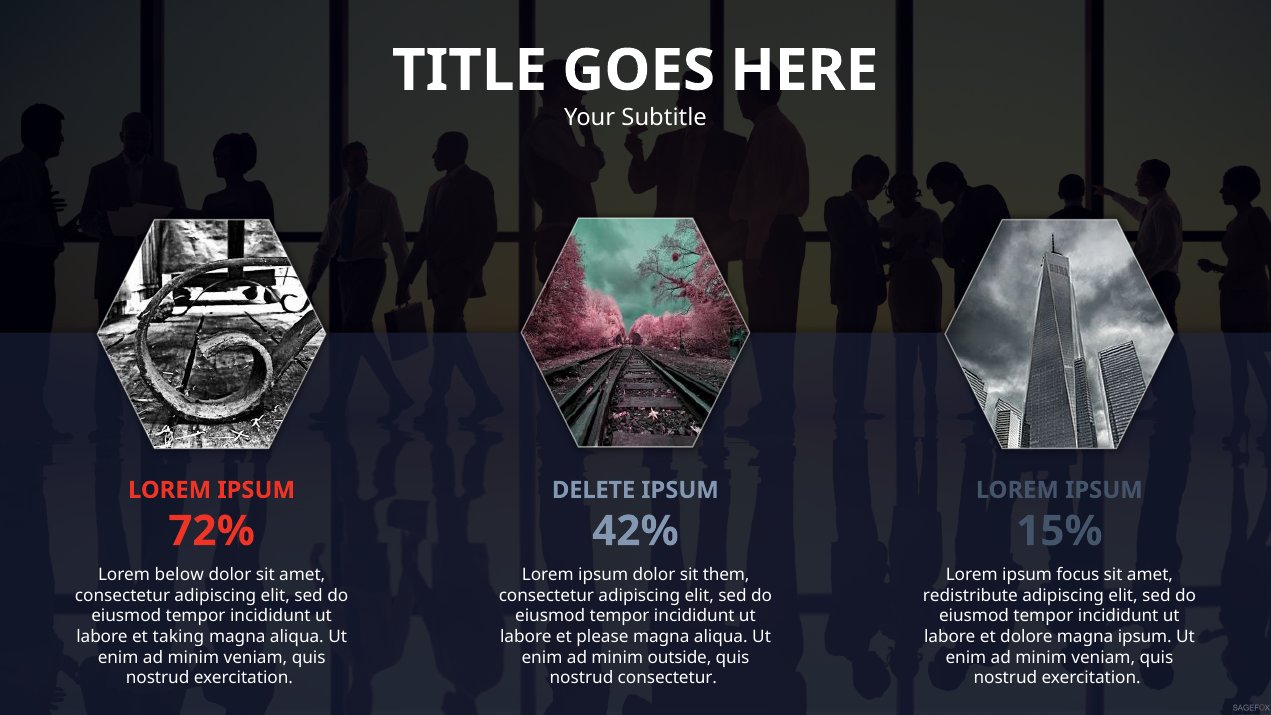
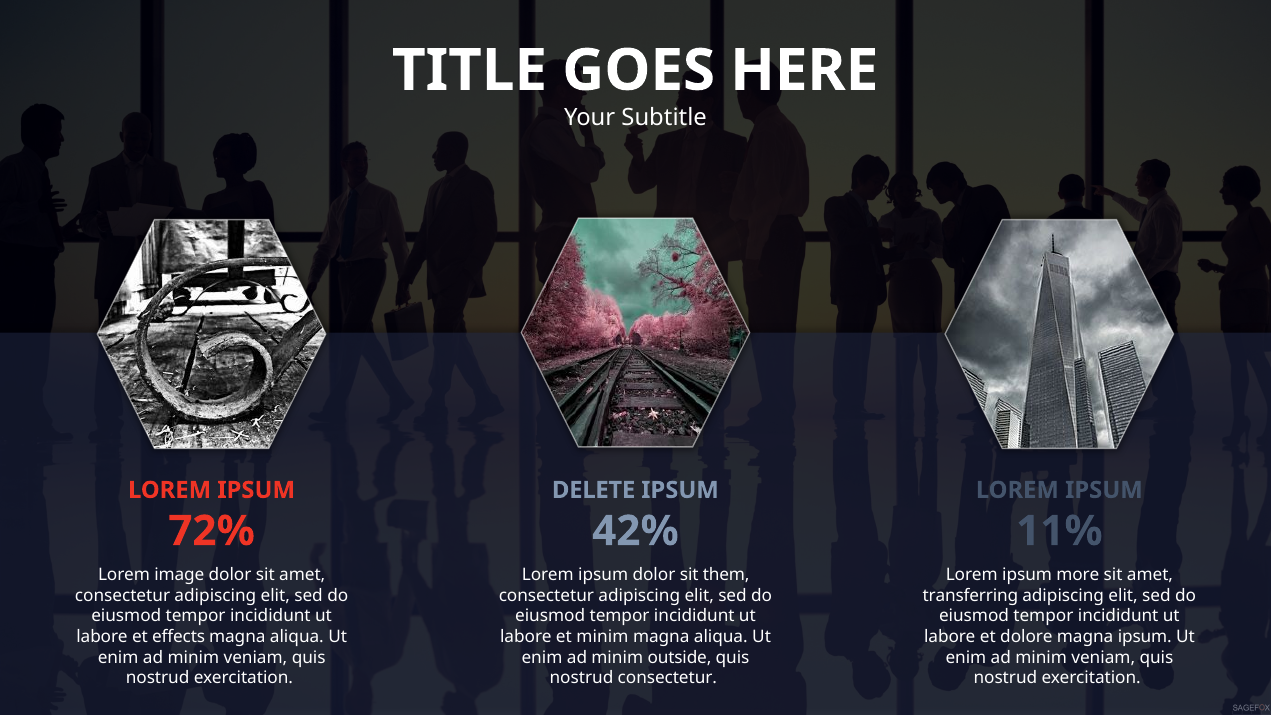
15%: 15% -> 11%
below: below -> image
focus: focus -> more
redistribute: redistribute -> transferring
taking: taking -> effects
et please: please -> minim
